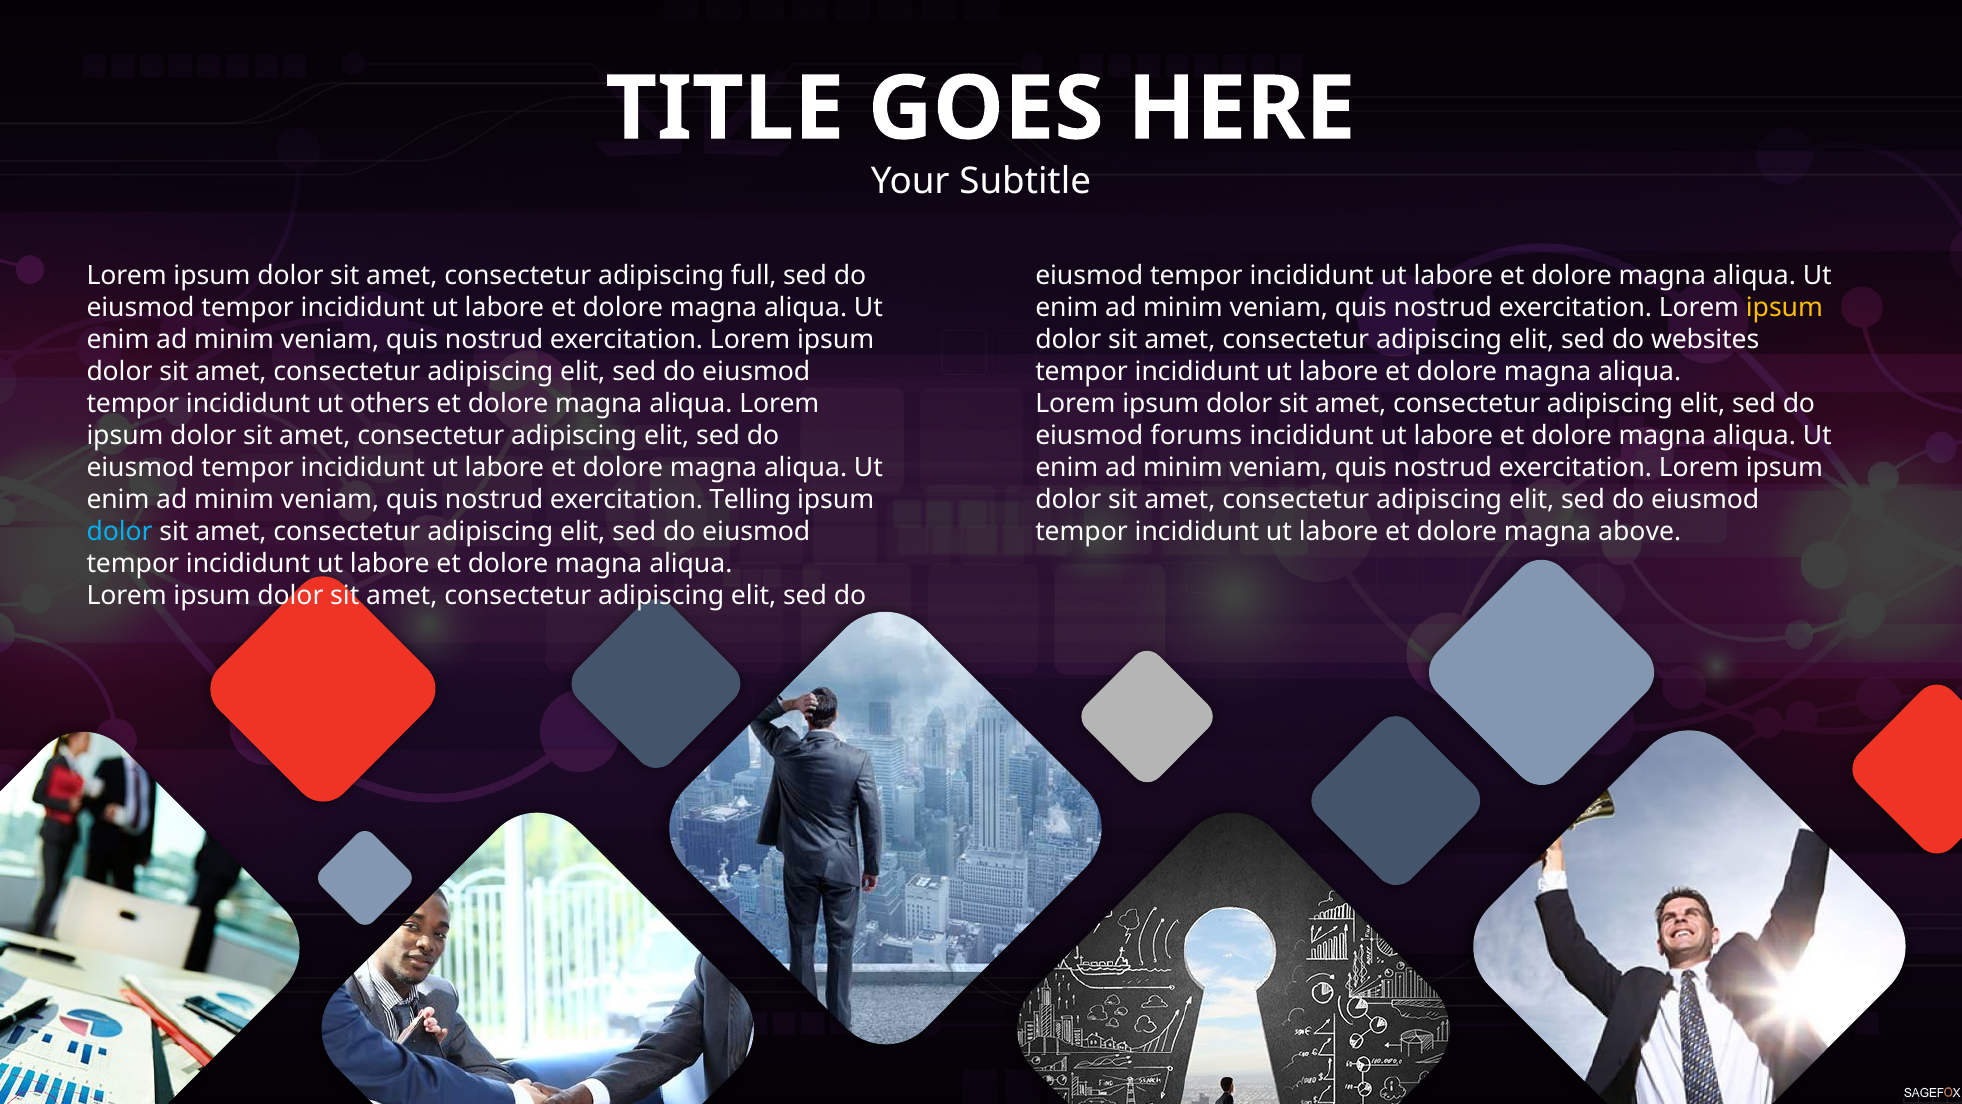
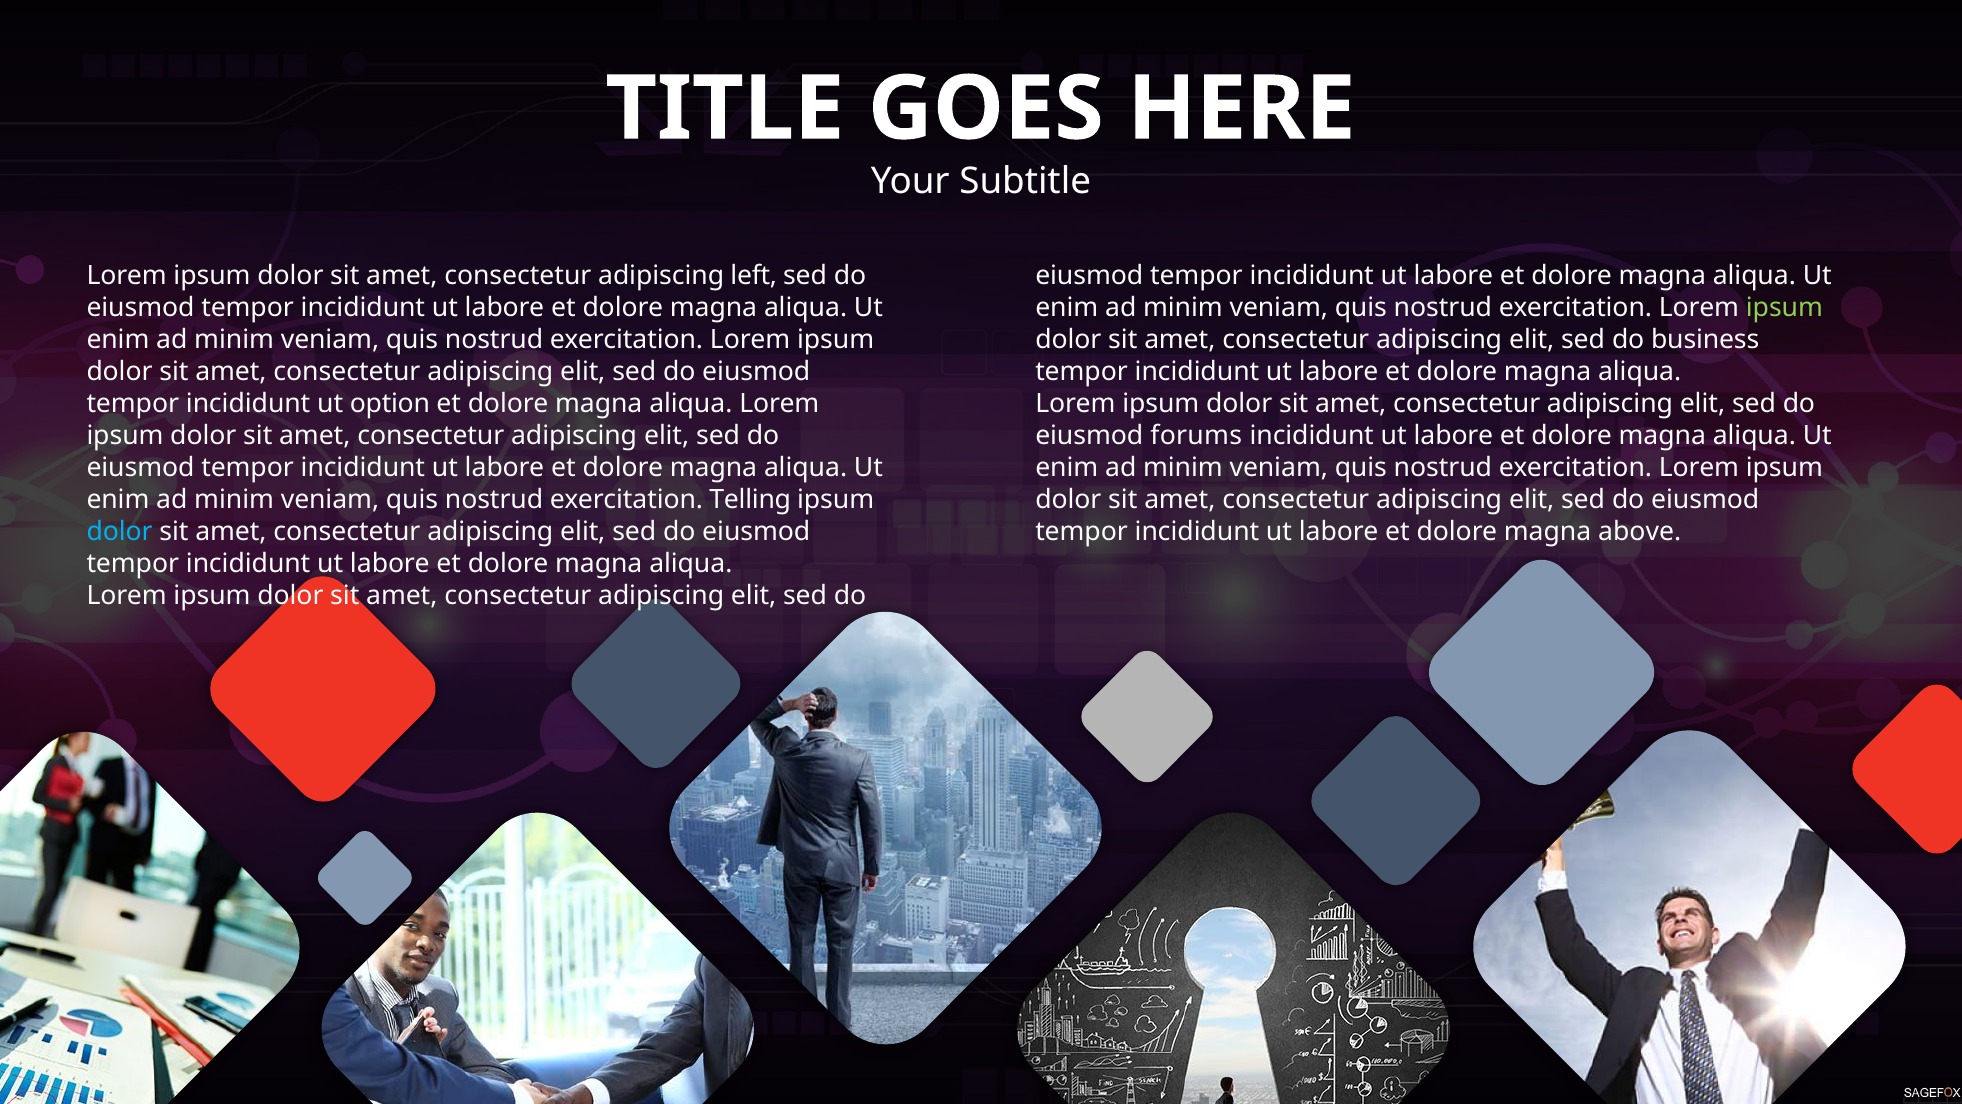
full: full -> left
ipsum at (1784, 308) colour: yellow -> light green
websites: websites -> business
others: others -> option
